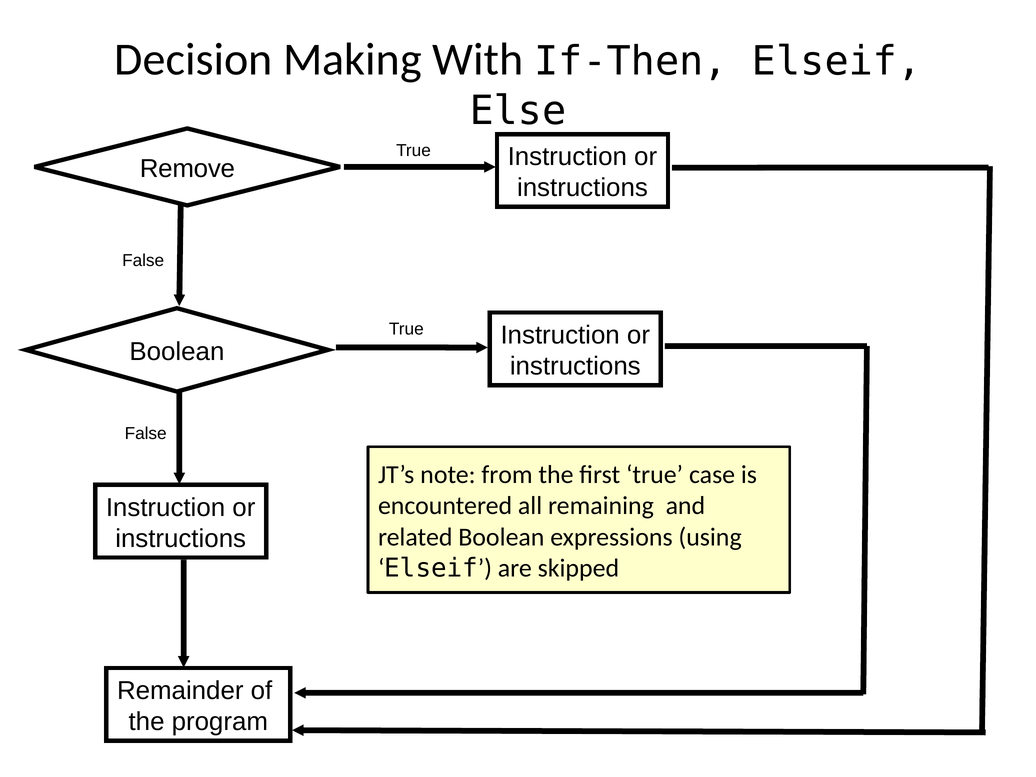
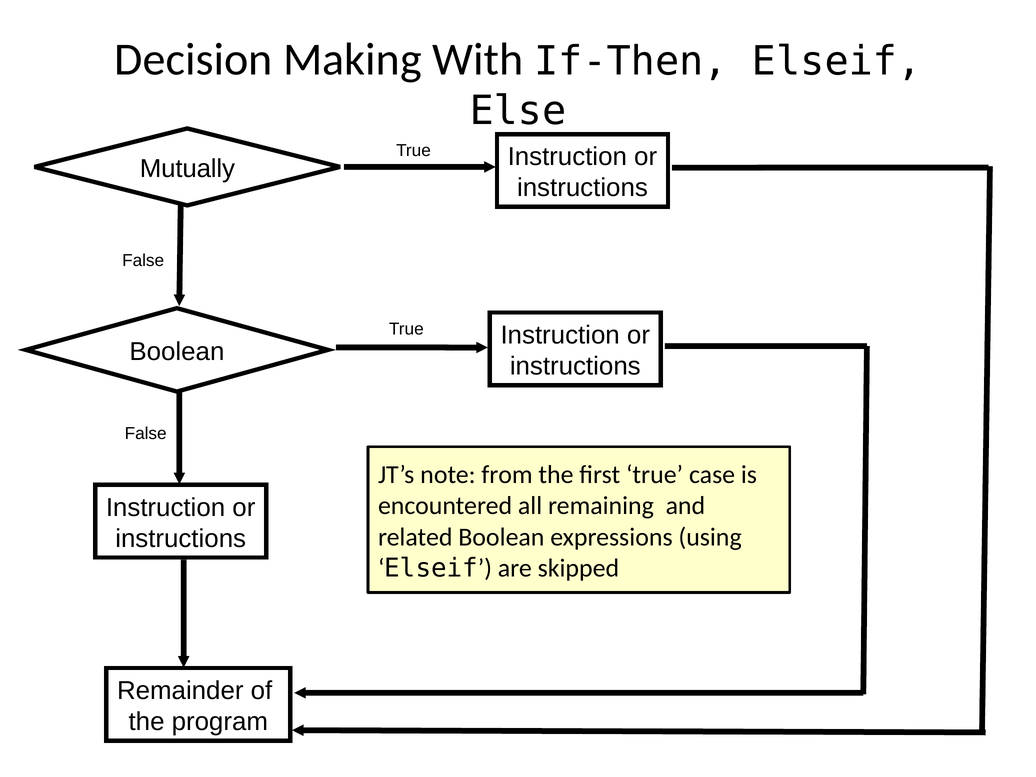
Remove: Remove -> Mutually
